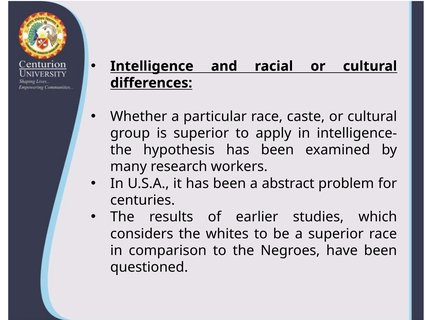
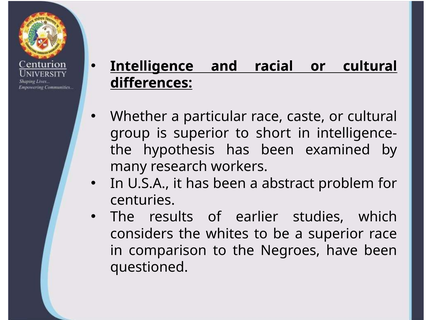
apply: apply -> short
